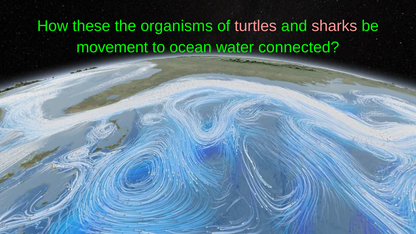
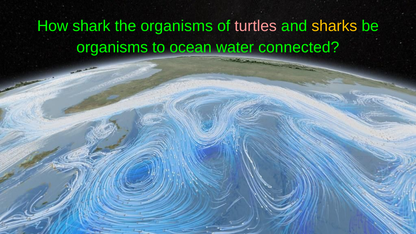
these: these -> shark
sharks colour: pink -> yellow
movement at (112, 47): movement -> organisms
